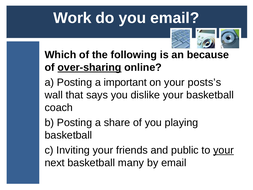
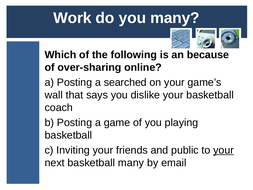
you email: email -> many
over-sharing underline: present -> none
important: important -> searched
posts’s: posts’s -> game’s
share: share -> game
